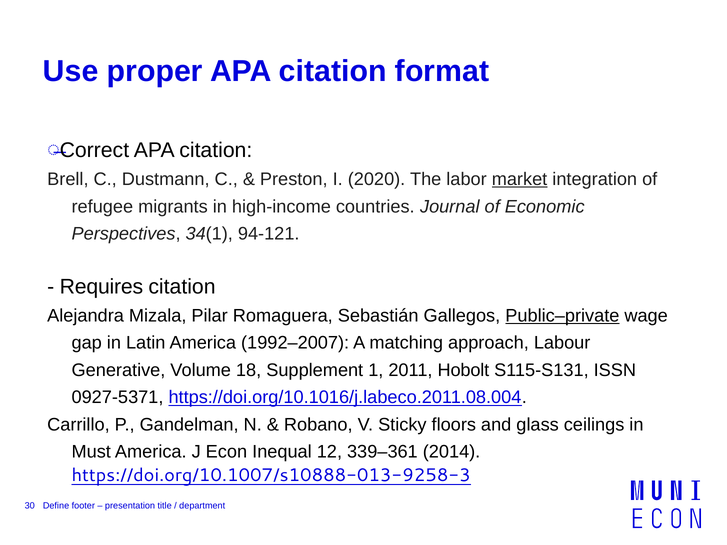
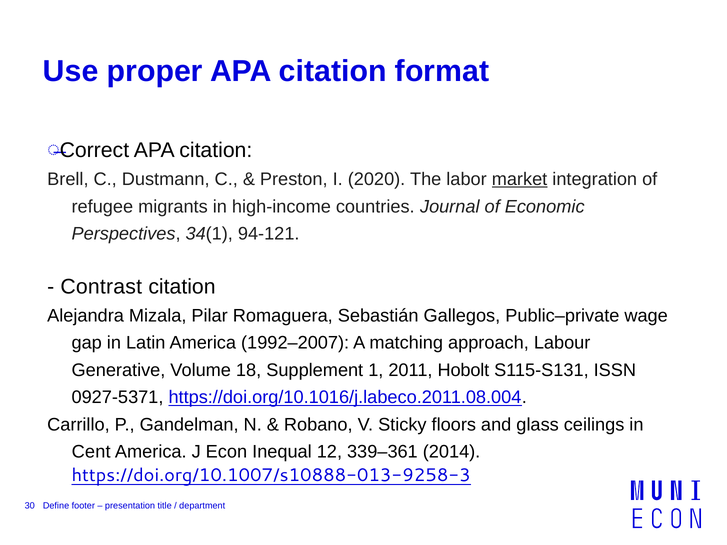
Requires: Requires -> Contrast
Public–private underline: present -> none
Must: Must -> Cent
